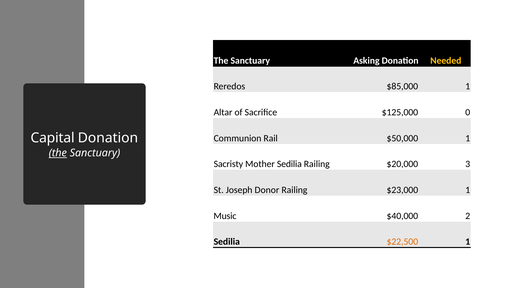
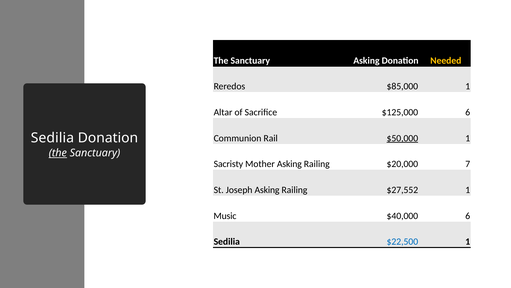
$125,000 0: 0 -> 6
Capital at (53, 138): Capital -> Sedilia
$50,000 underline: none -> present
Mother Sedilia: Sedilia -> Asking
3: 3 -> 7
Joseph Donor: Donor -> Asking
$23,000: $23,000 -> $27,552
$40,000 2: 2 -> 6
$22,500 colour: orange -> blue
